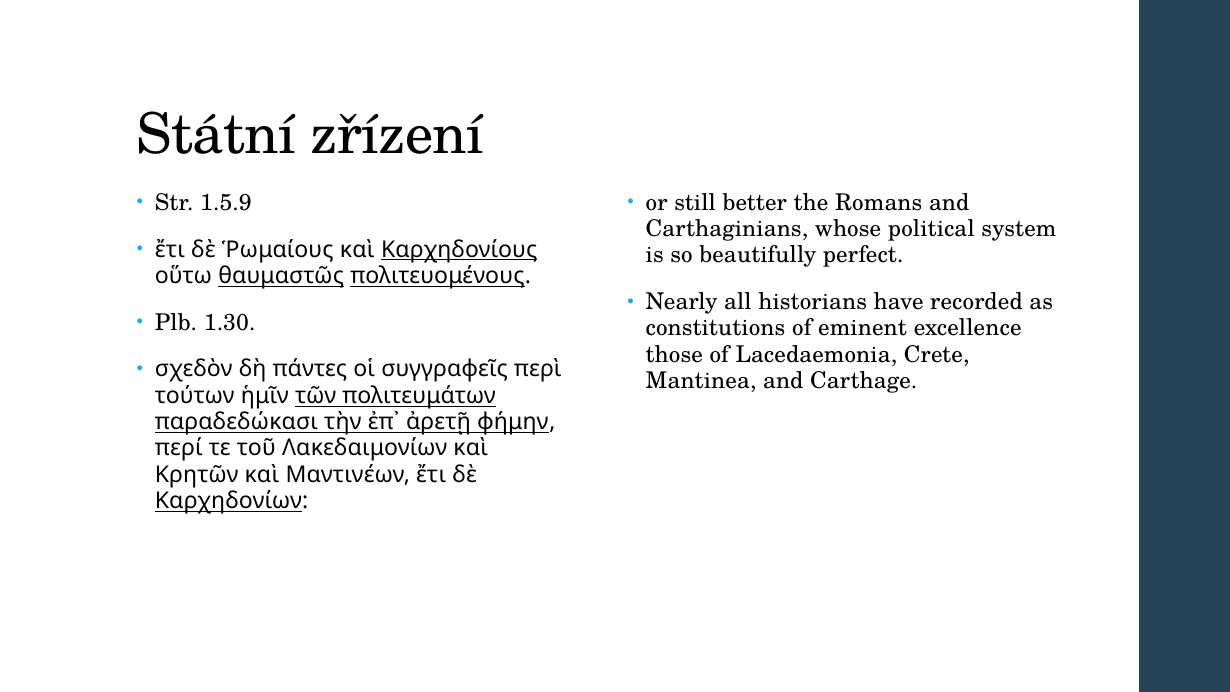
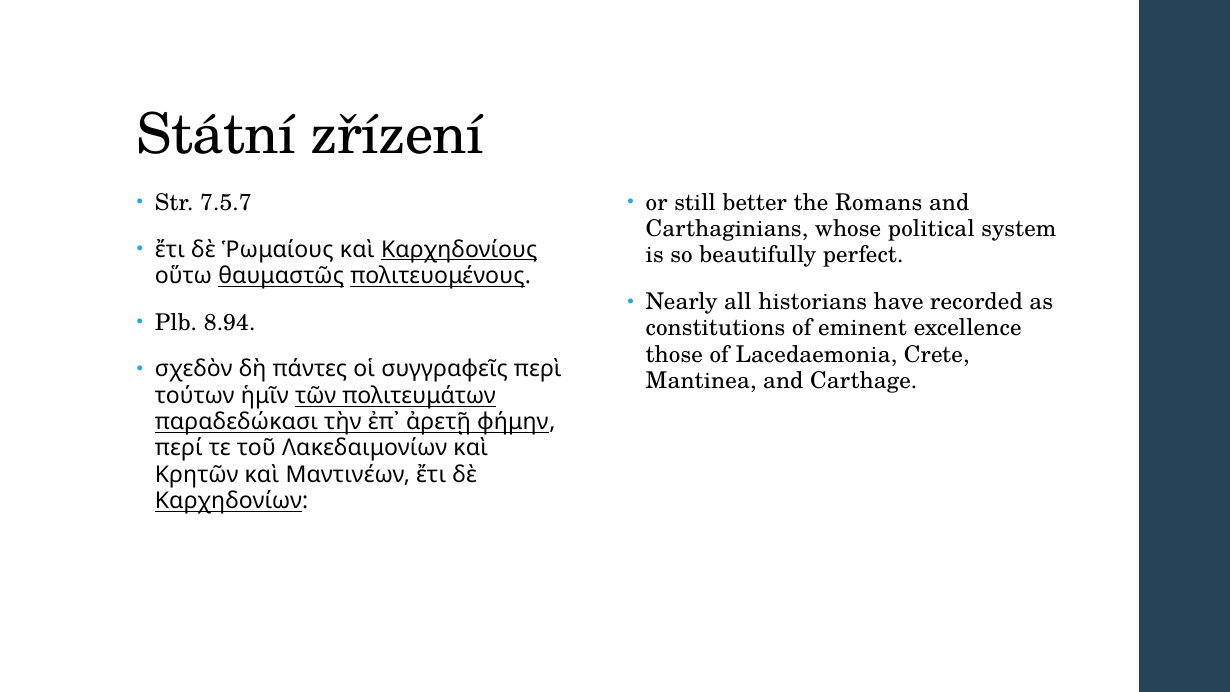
1.5.9: 1.5.9 -> 7.5.7
1.30: 1.30 -> 8.94
